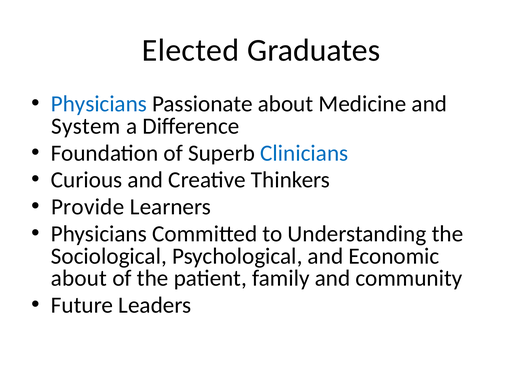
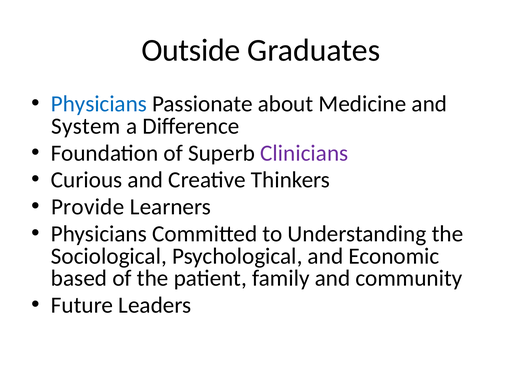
Elected: Elected -> Outside
Clinicians colour: blue -> purple
about at (79, 279): about -> based
